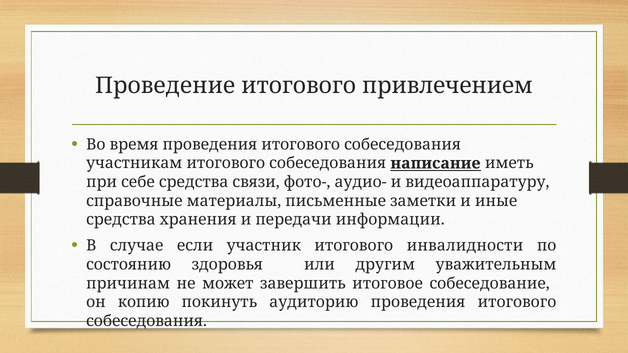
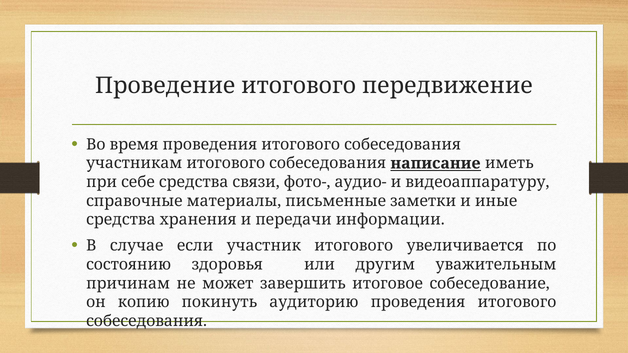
привлечением: привлечением -> передвижение
инвалидности: инвалидности -> увеличивается
